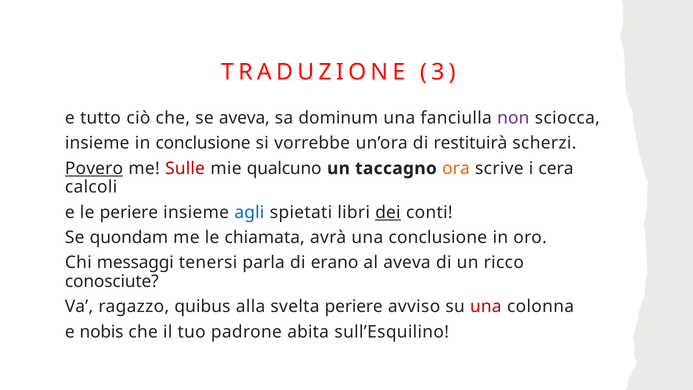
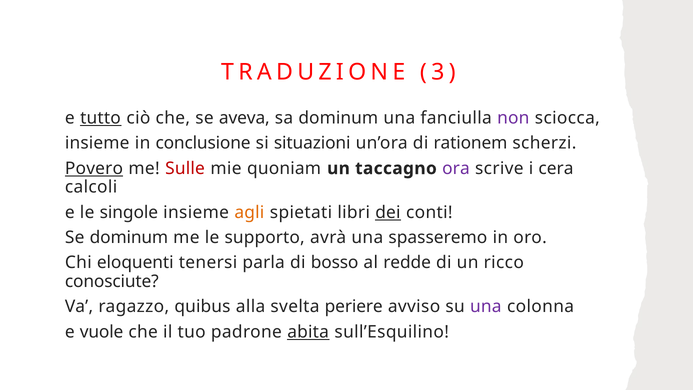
tutto underline: none -> present
vorrebbe: vorrebbe -> situazioni
restituirà: restituirà -> rationem
qualcuno: qualcuno -> quoniam
ora colour: orange -> purple
le periere: periere -> singole
agli colour: blue -> orange
Se quondam: quondam -> dominum
chiamata: chiamata -> supporto
una conclusione: conclusione -> spasseremo
messaggi: messaggi -> eloquenti
erano: erano -> bosso
al aveva: aveva -> redde
una at (486, 307) colour: red -> purple
nobis: nobis -> vuole
abita underline: none -> present
